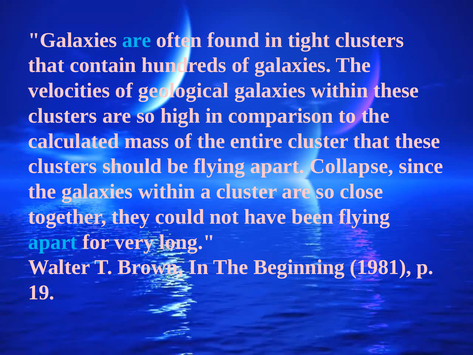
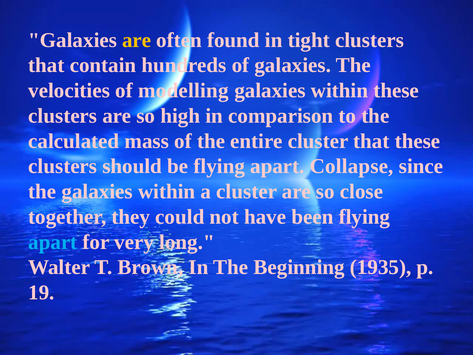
are at (137, 40) colour: light blue -> yellow
geological: geological -> modelling
1981: 1981 -> 1935
